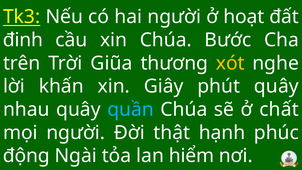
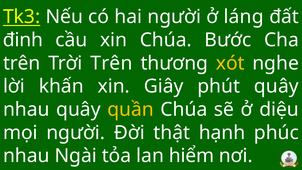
hoạt: hoạt -> láng
Trời Giũa: Giũa -> Trên
quần colour: light blue -> yellow
chất: chất -> diệu
động at (26, 156): động -> nhau
